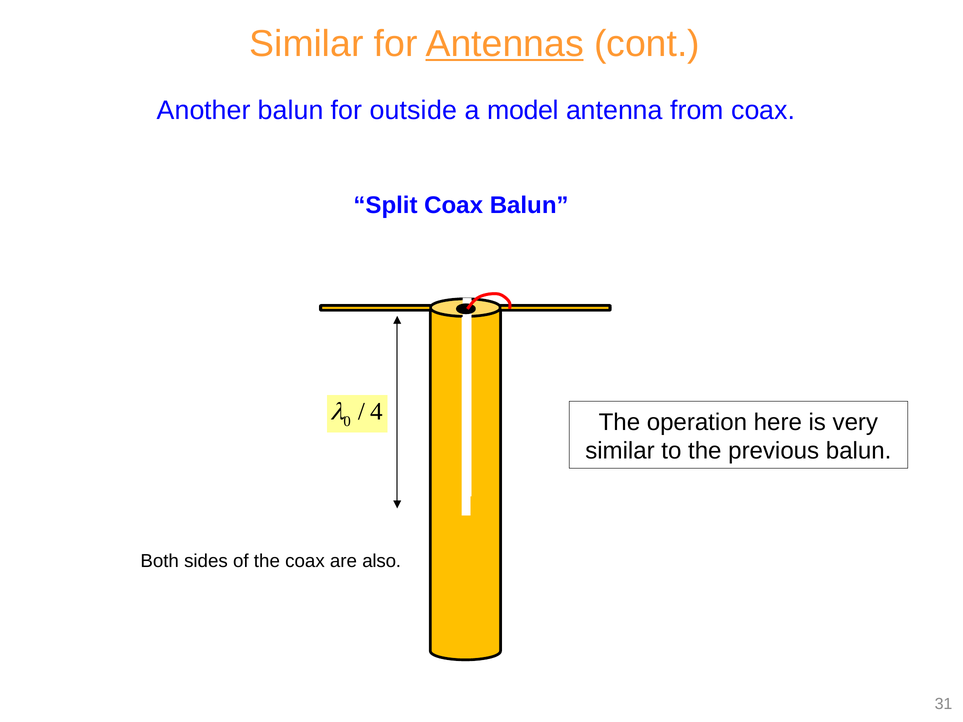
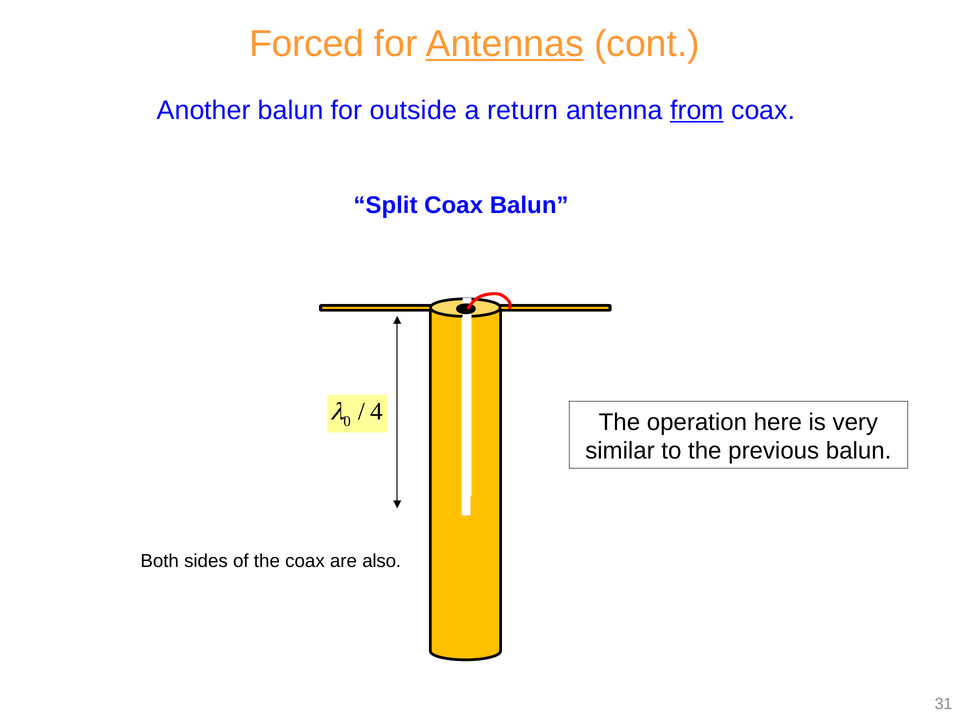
Similar at (306, 44): Similar -> Forced
model: model -> return
from underline: none -> present
